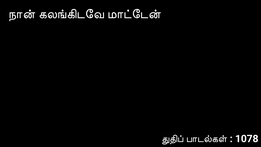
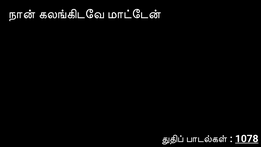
1078 underline: none -> present
